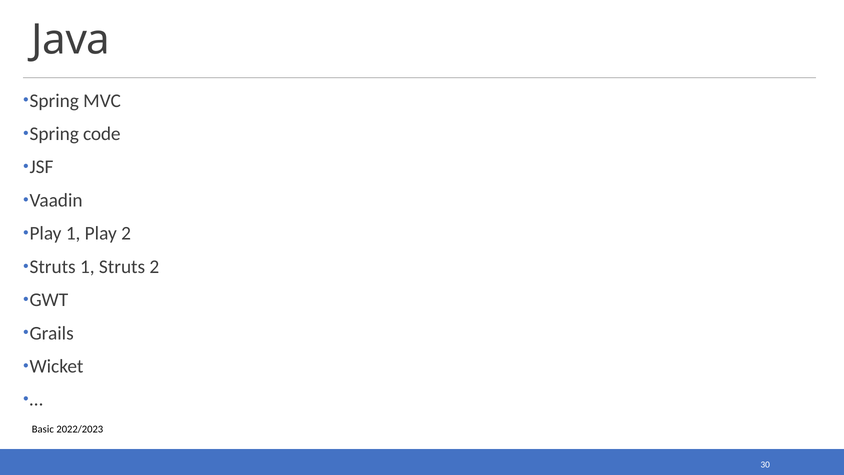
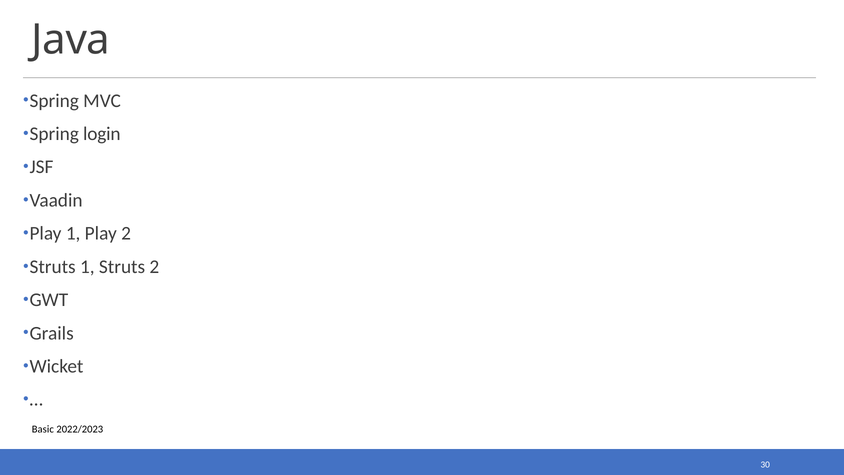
code: code -> login
